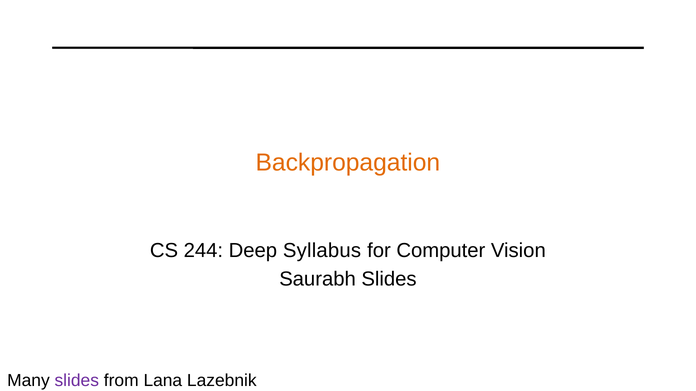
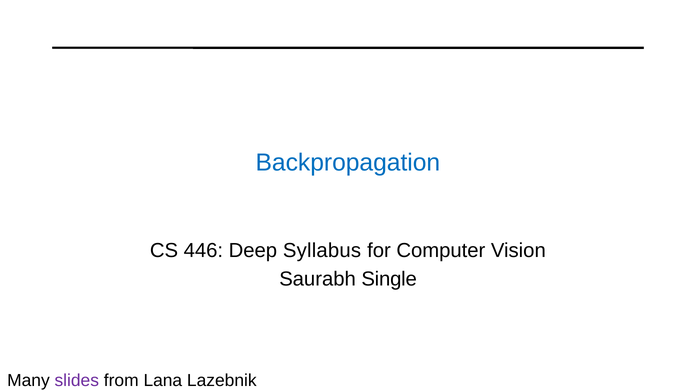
Backpropagation colour: orange -> blue
244: 244 -> 446
Saurabh Slides: Slides -> Single
